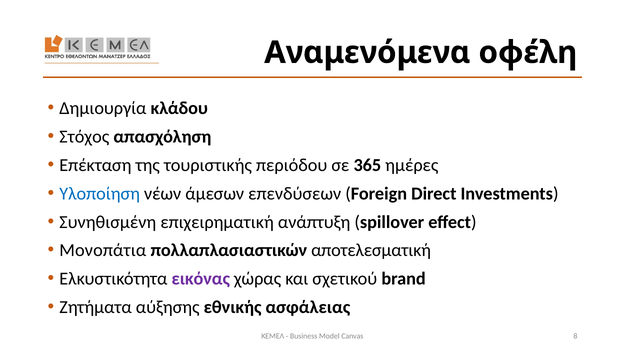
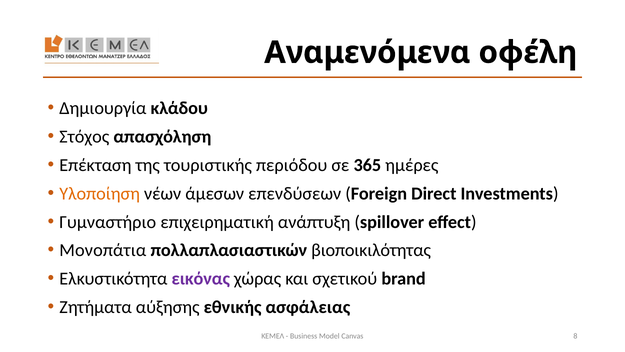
Υλοποίηση colour: blue -> orange
Συνηθισμένη: Συνηθισμένη -> Γυμναστήριο
αποτελεσματική: αποτελεσματική -> βιοποικιλότητας
